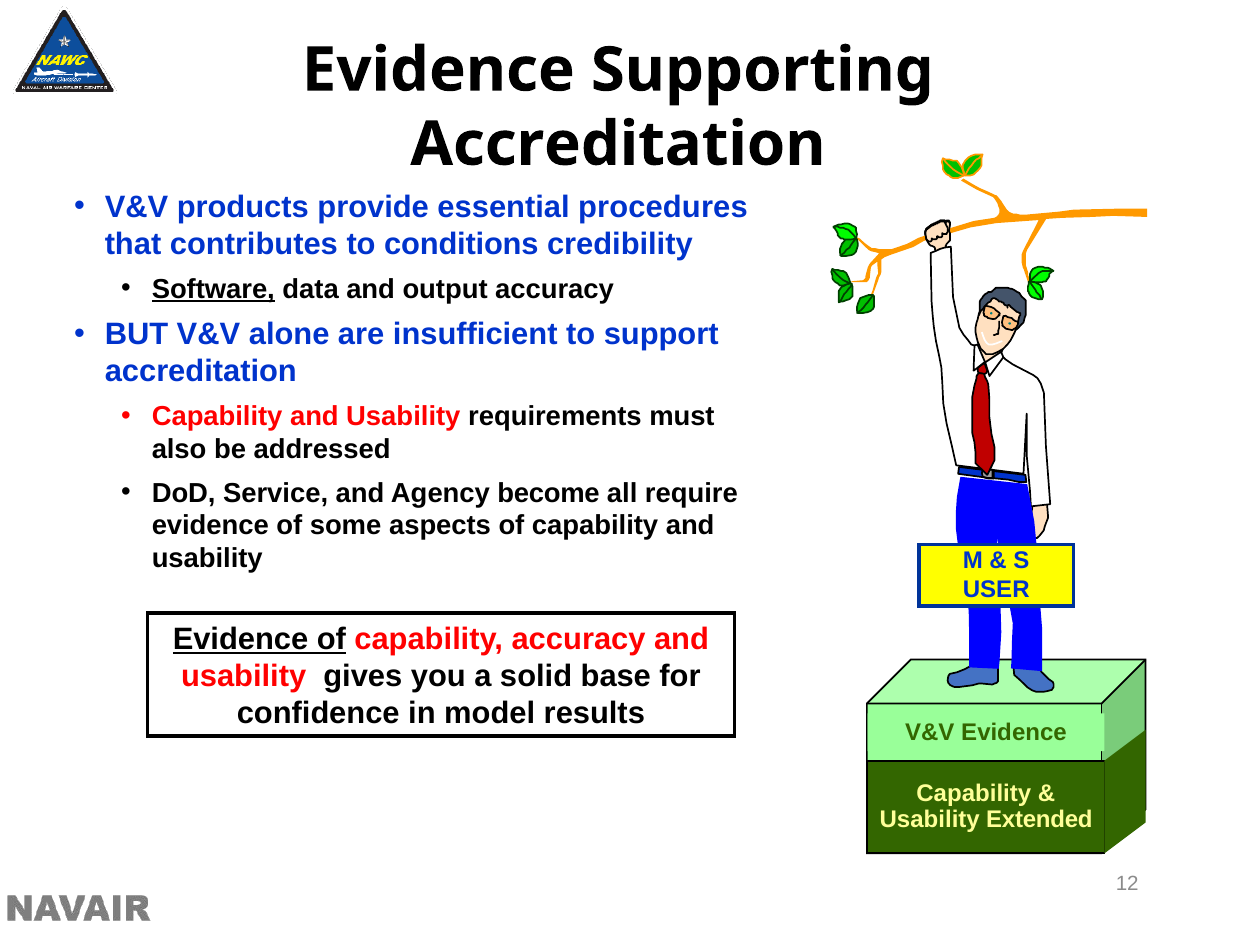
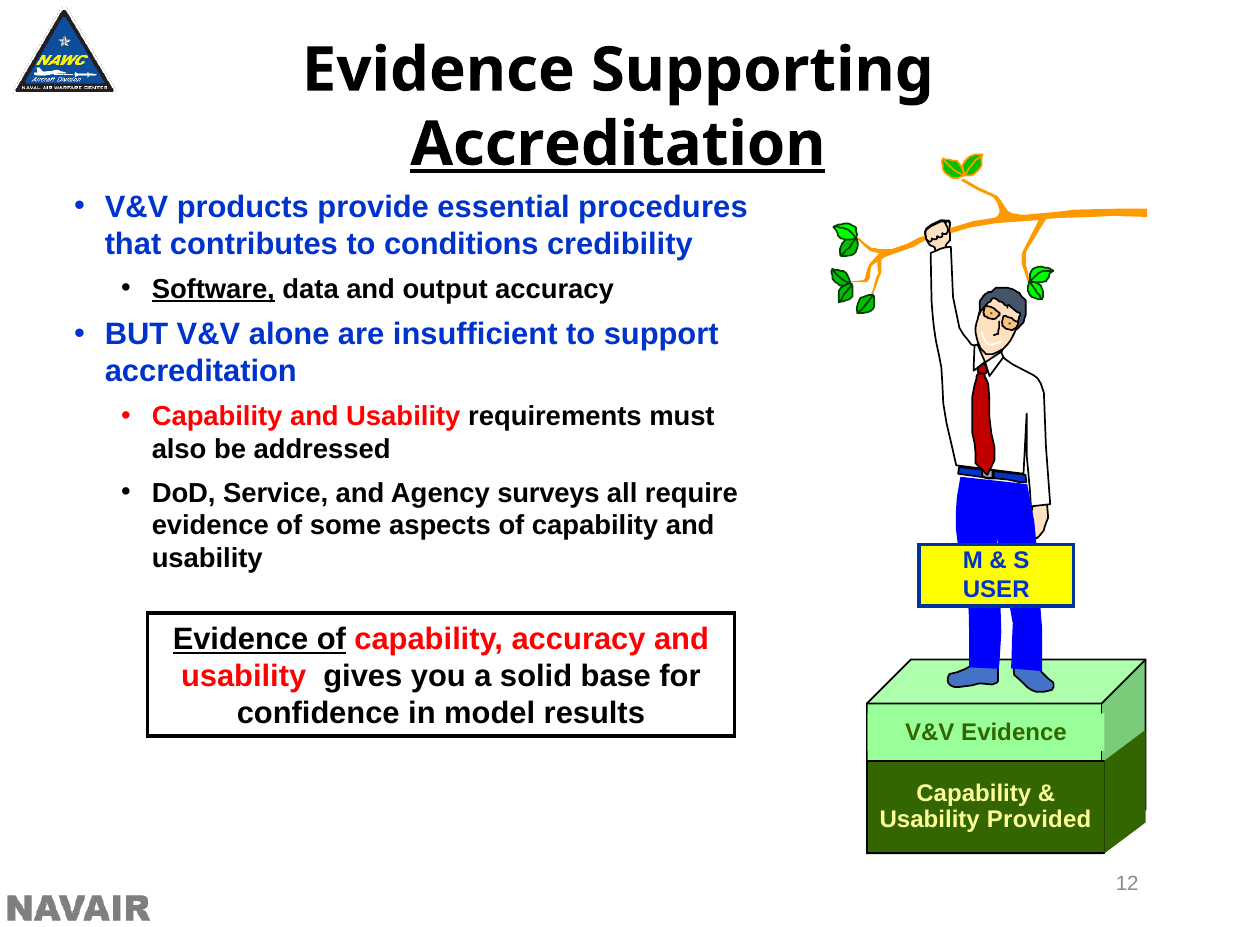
Accreditation at (618, 144) underline: none -> present
become: become -> surveys
Extended: Extended -> Provided
